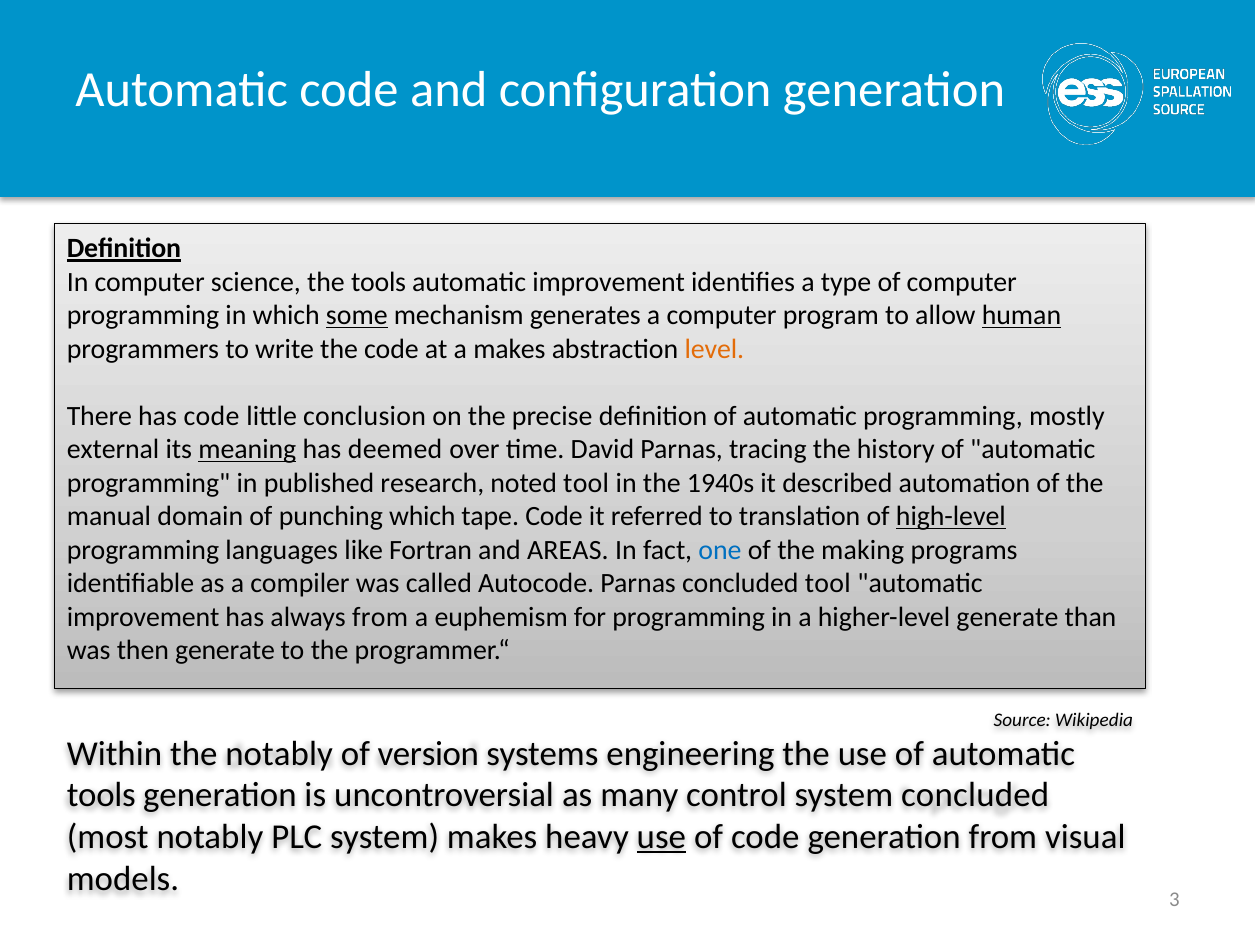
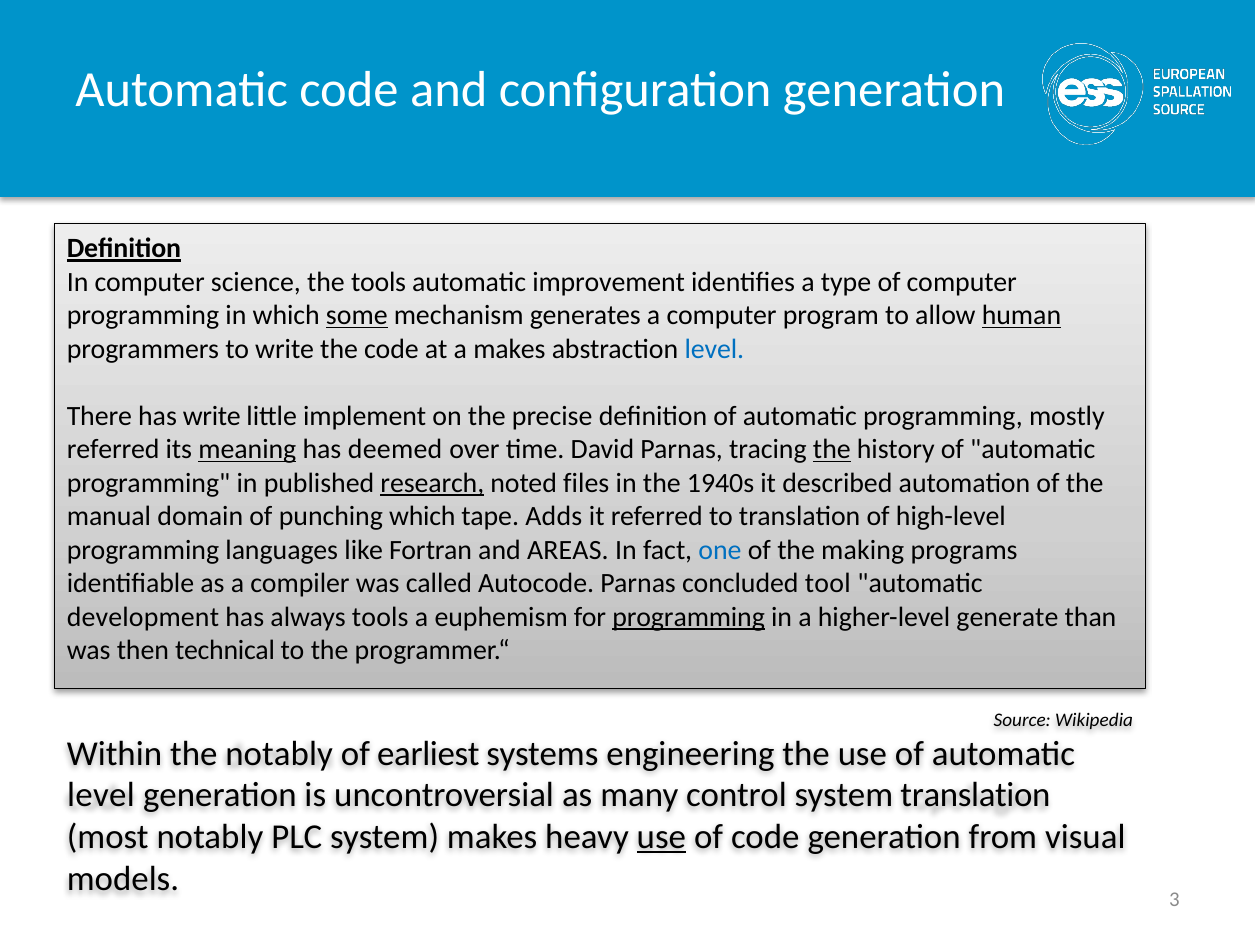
level at (714, 349) colour: orange -> blue
has code: code -> write
conclusion: conclusion -> implement
external at (113, 449): external -> referred
the at (832, 449) underline: none -> present
research underline: none -> present
noted tool: tool -> files
tape Code: Code -> Adds
high-level underline: present -> none
improvement at (143, 616): improvement -> development
always from: from -> tools
programming at (689, 616) underline: none -> present
then generate: generate -> technical
version: version -> earliest
tools at (101, 795): tools -> level
system concluded: concluded -> translation
